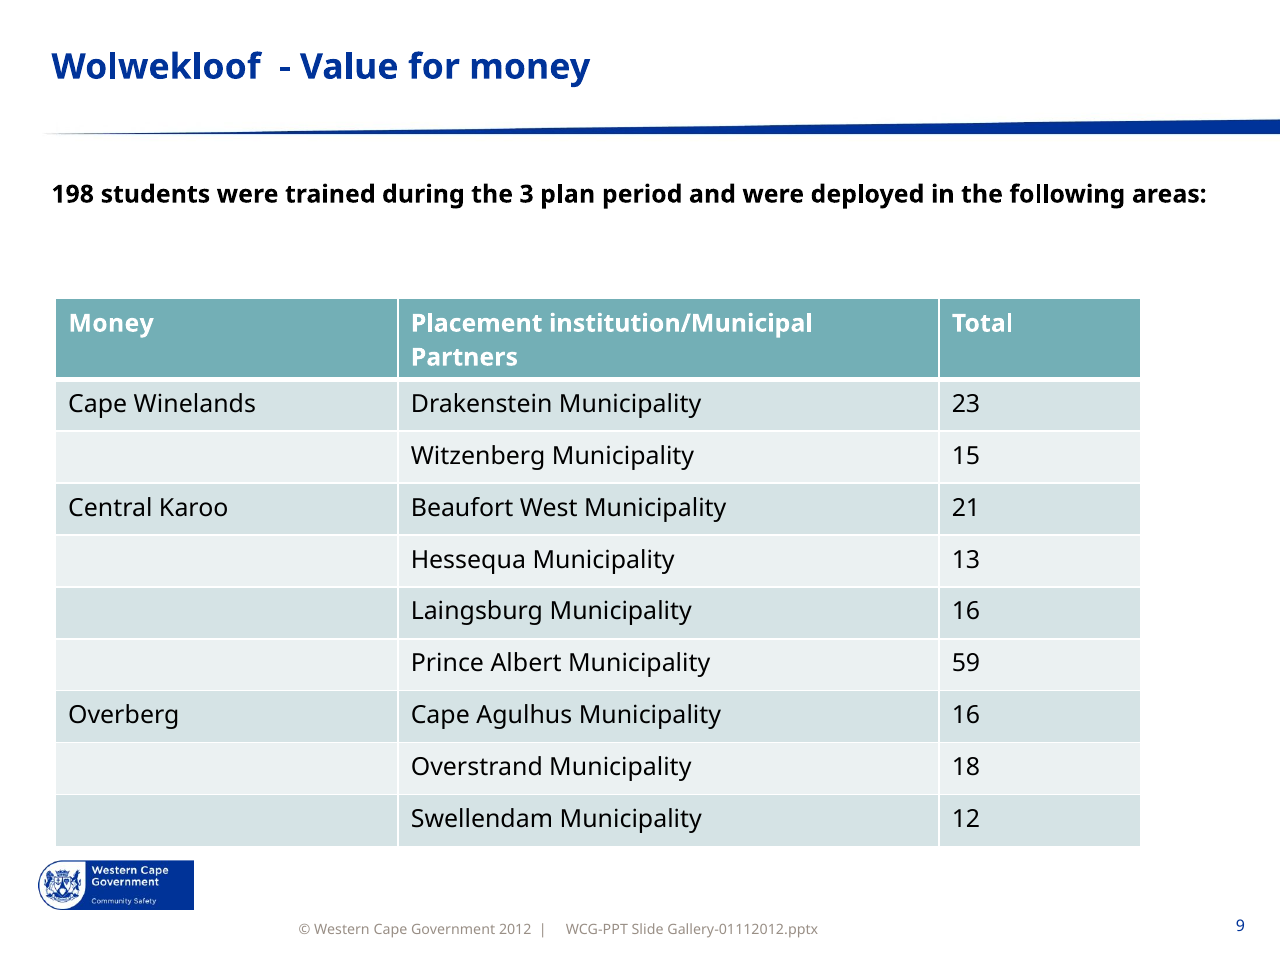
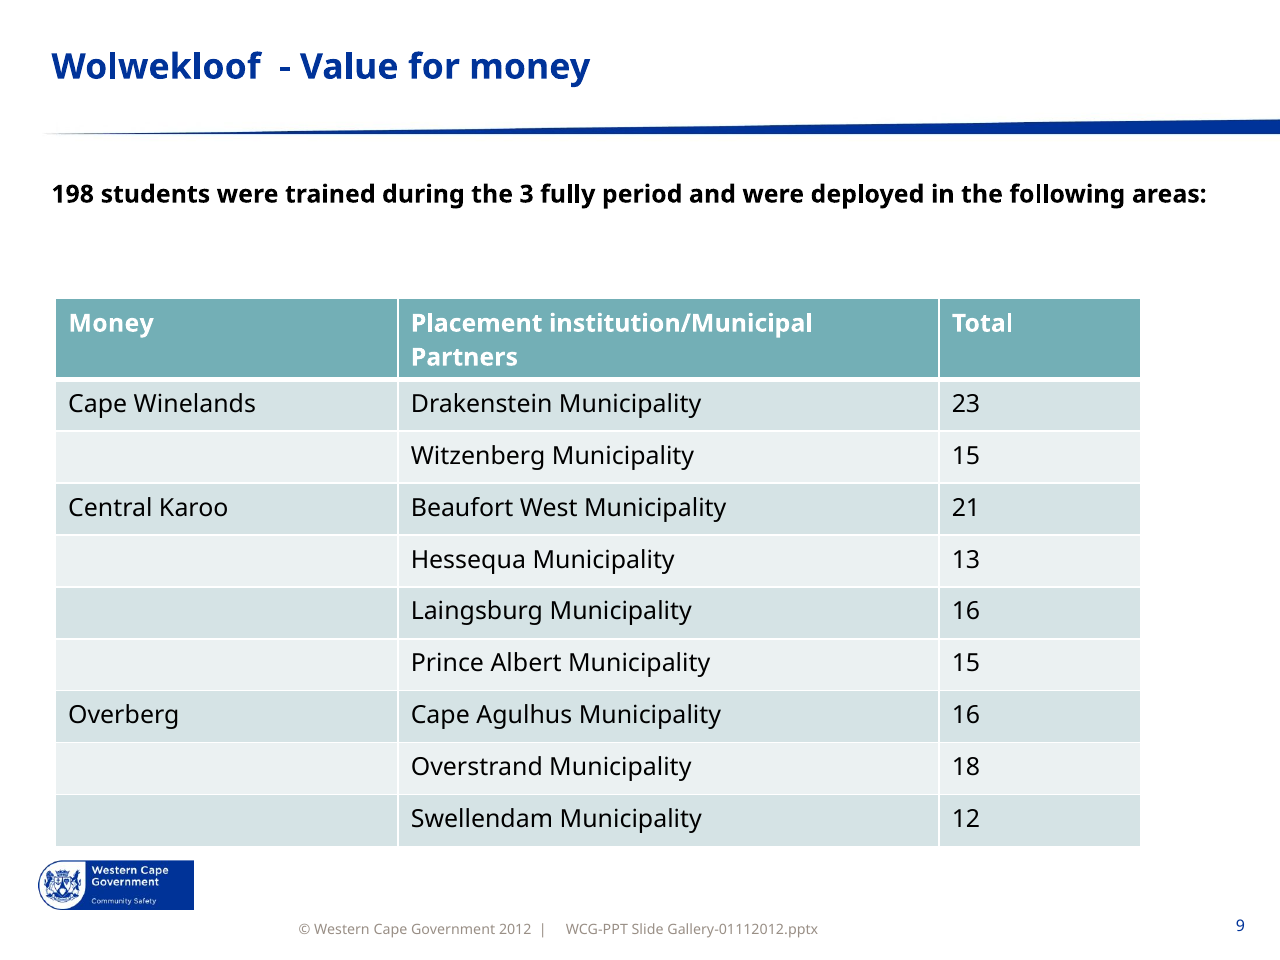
plan: plan -> fully
Albert Municipality 59: 59 -> 15
